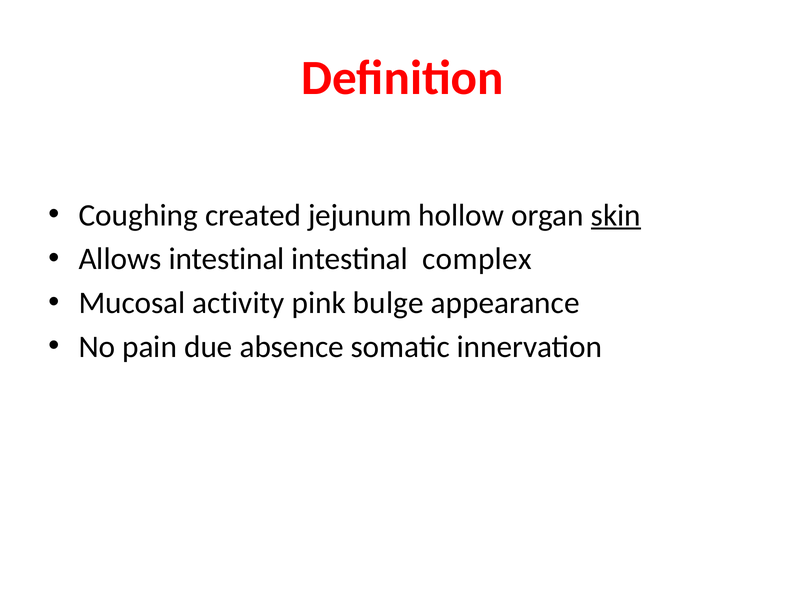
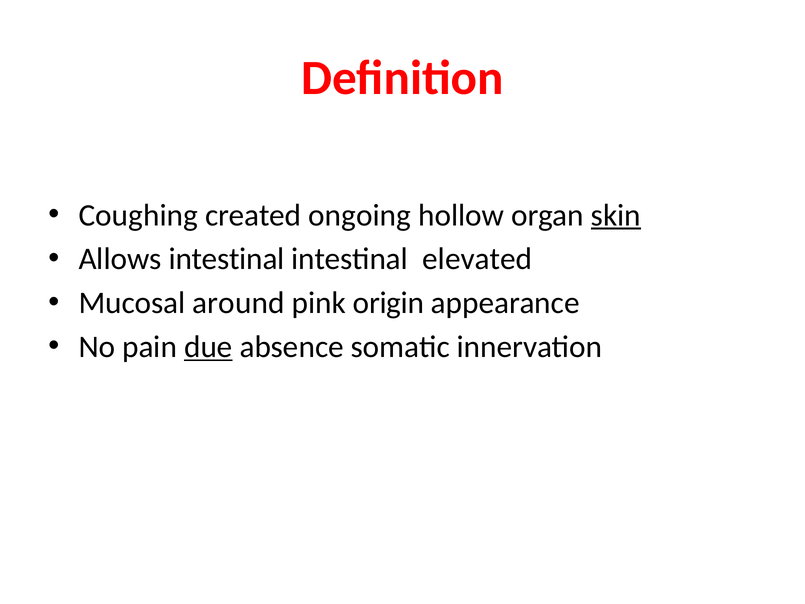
jejunum: jejunum -> ongoing
complex: complex -> elevated
activity: activity -> around
bulge: bulge -> origin
due underline: none -> present
